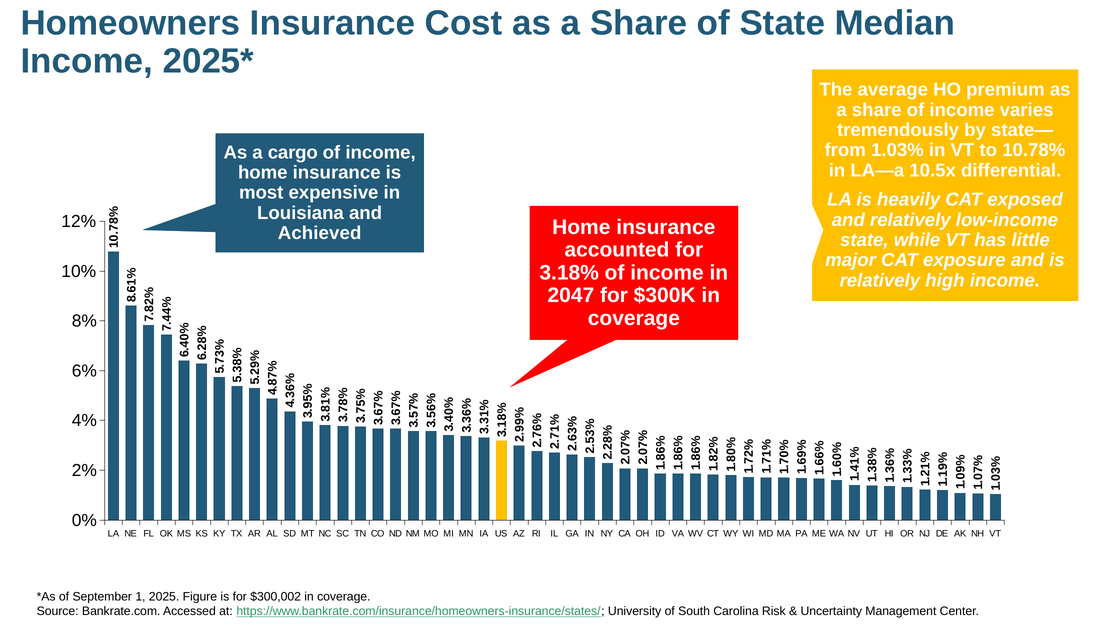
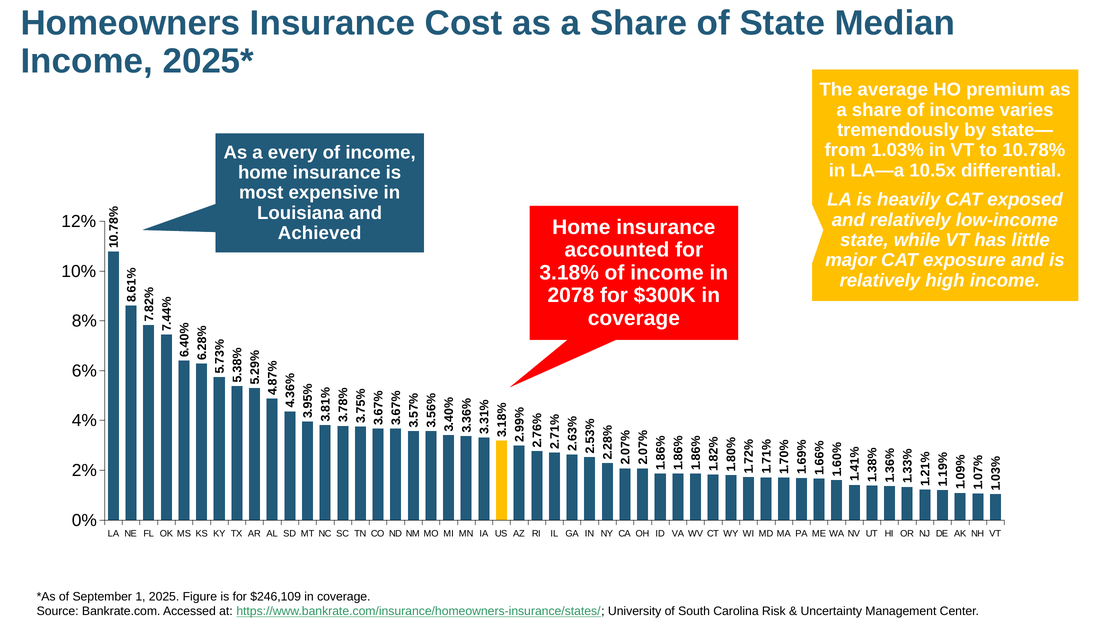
cargo: cargo -> every
2047: 2047 -> 2078
$300,002: $300,002 -> $246,109
